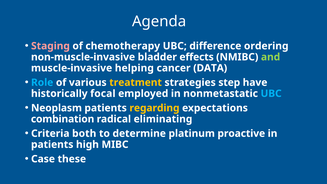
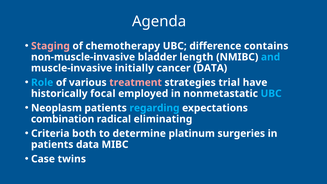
ordering: ordering -> contains
effects: effects -> length
and colour: light green -> light blue
helping: helping -> initially
treatment colour: yellow -> pink
step: step -> trial
regarding colour: yellow -> light blue
proactive: proactive -> surgeries
patients high: high -> data
these: these -> twins
